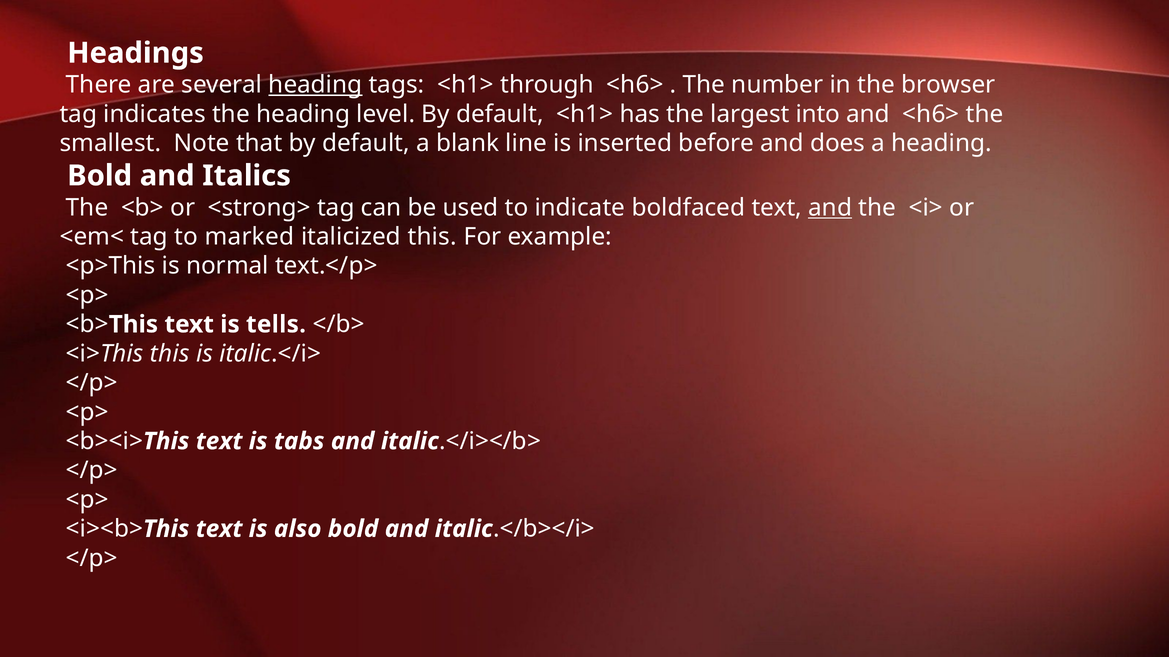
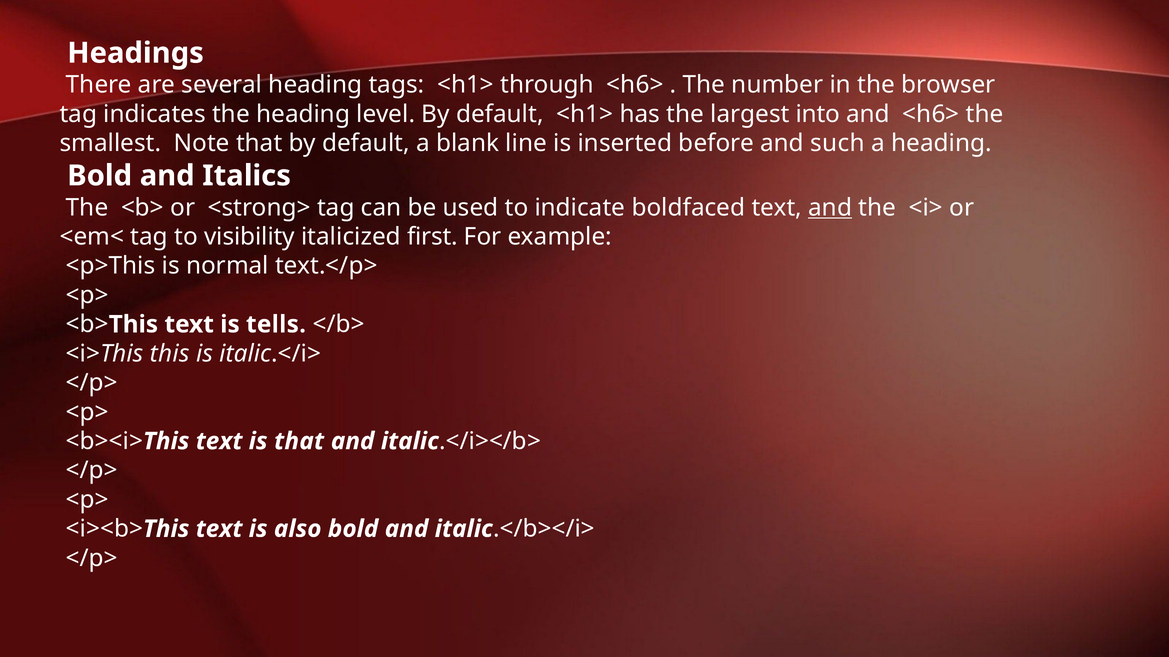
heading at (315, 85) underline: present -> none
does: does -> such
marked: marked -> visibility
italicized this: this -> first
is tabs: tabs -> that
